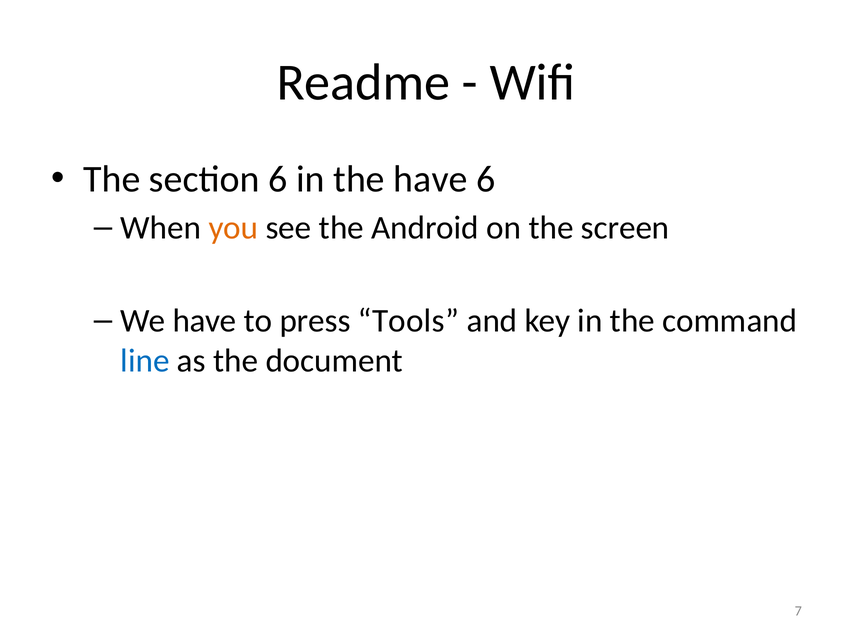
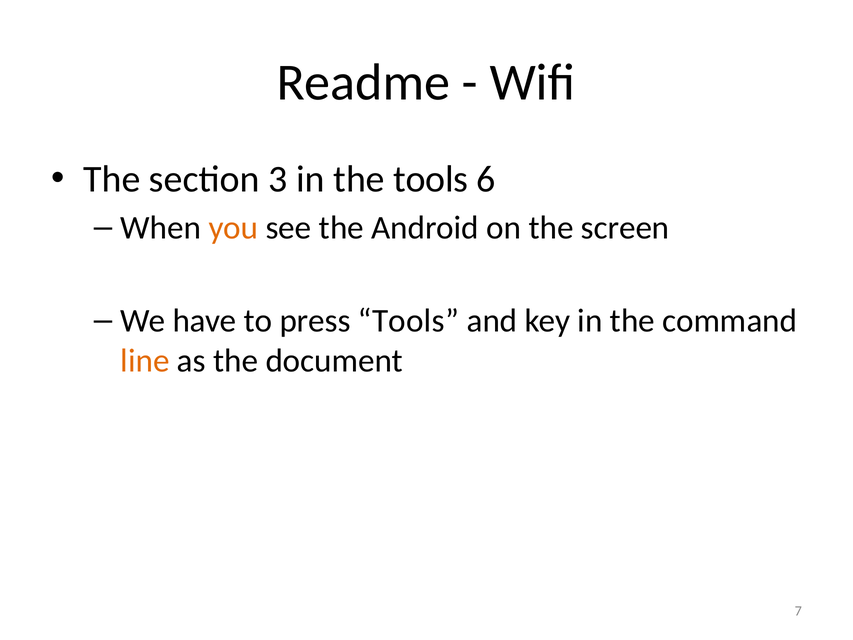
section 6: 6 -> 3
the have: have -> tools
line colour: blue -> orange
